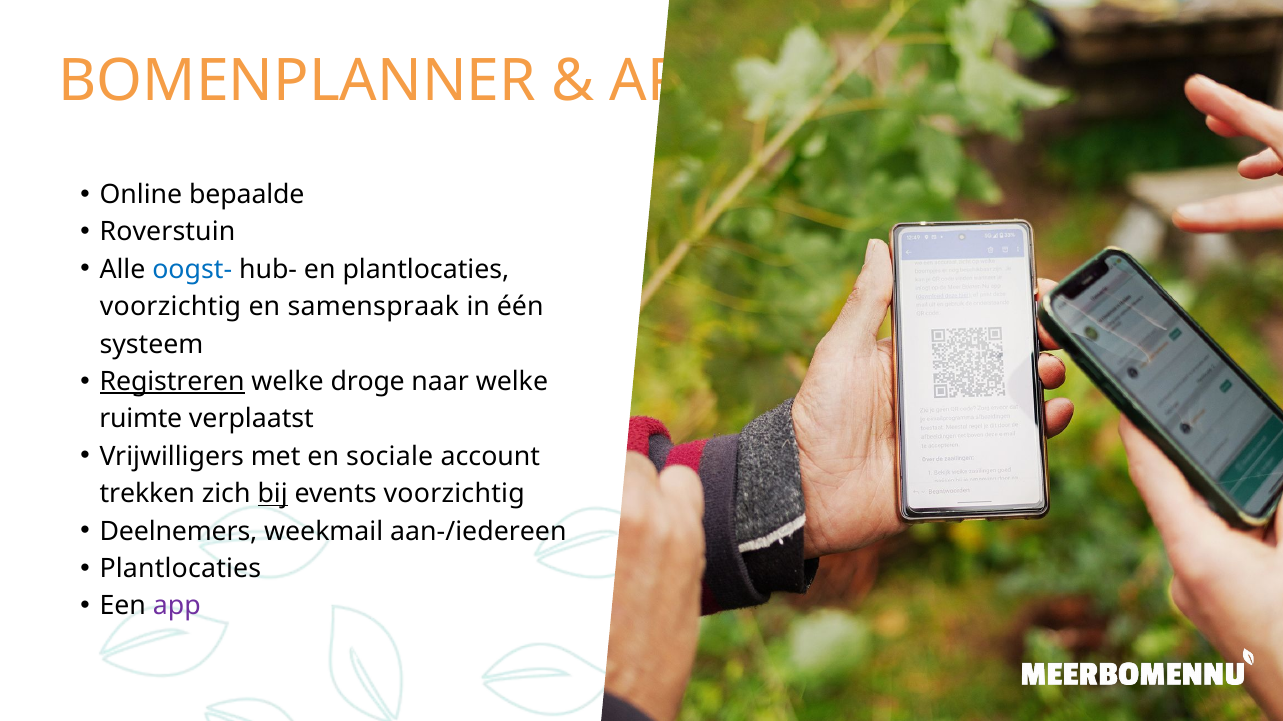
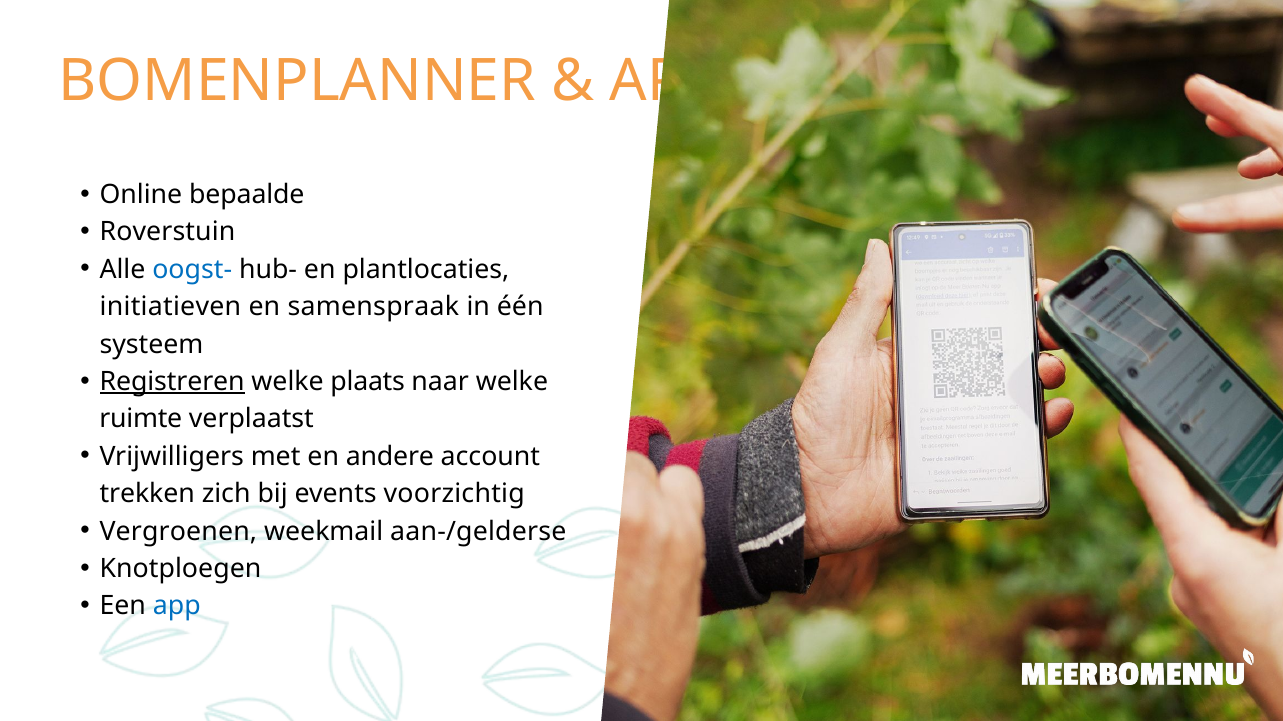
voorzichtig at (170, 307): voorzichtig -> initiatieven
droge: droge -> plaats
sociale: sociale -> andere
bij underline: present -> none
Deelnemers: Deelnemers -> Vergroenen
aan-/iedereen: aan-/iedereen -> aan-/gelderse
Plantlocaties at (180, 569): Plantlocaties -> Knotploegen
app at (177, 607) colour: purple -> blue
